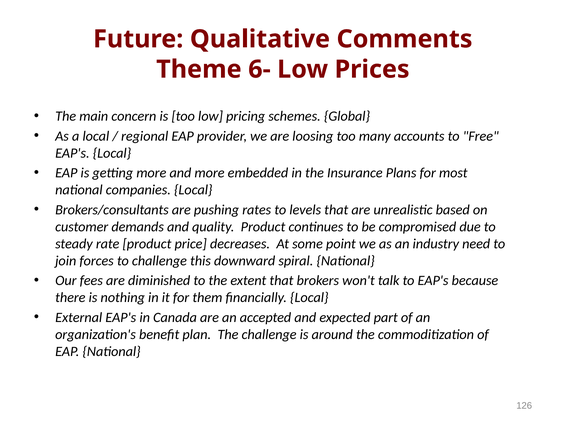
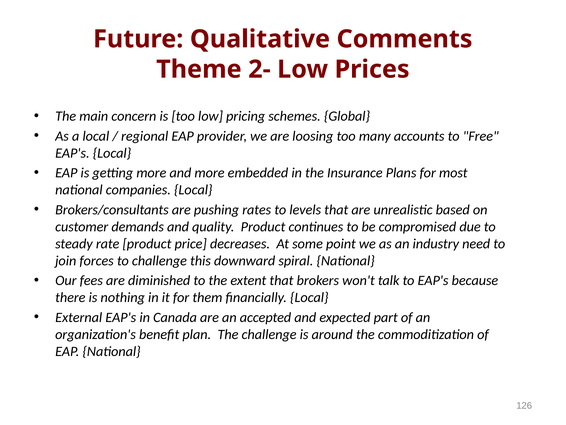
6-: 6- -> 2-
